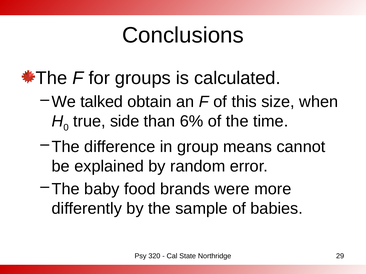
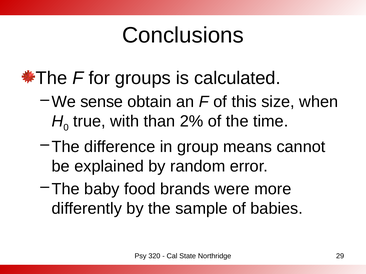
talked: talked -> sense
side: side -> with
6%: 6% -> 2%
